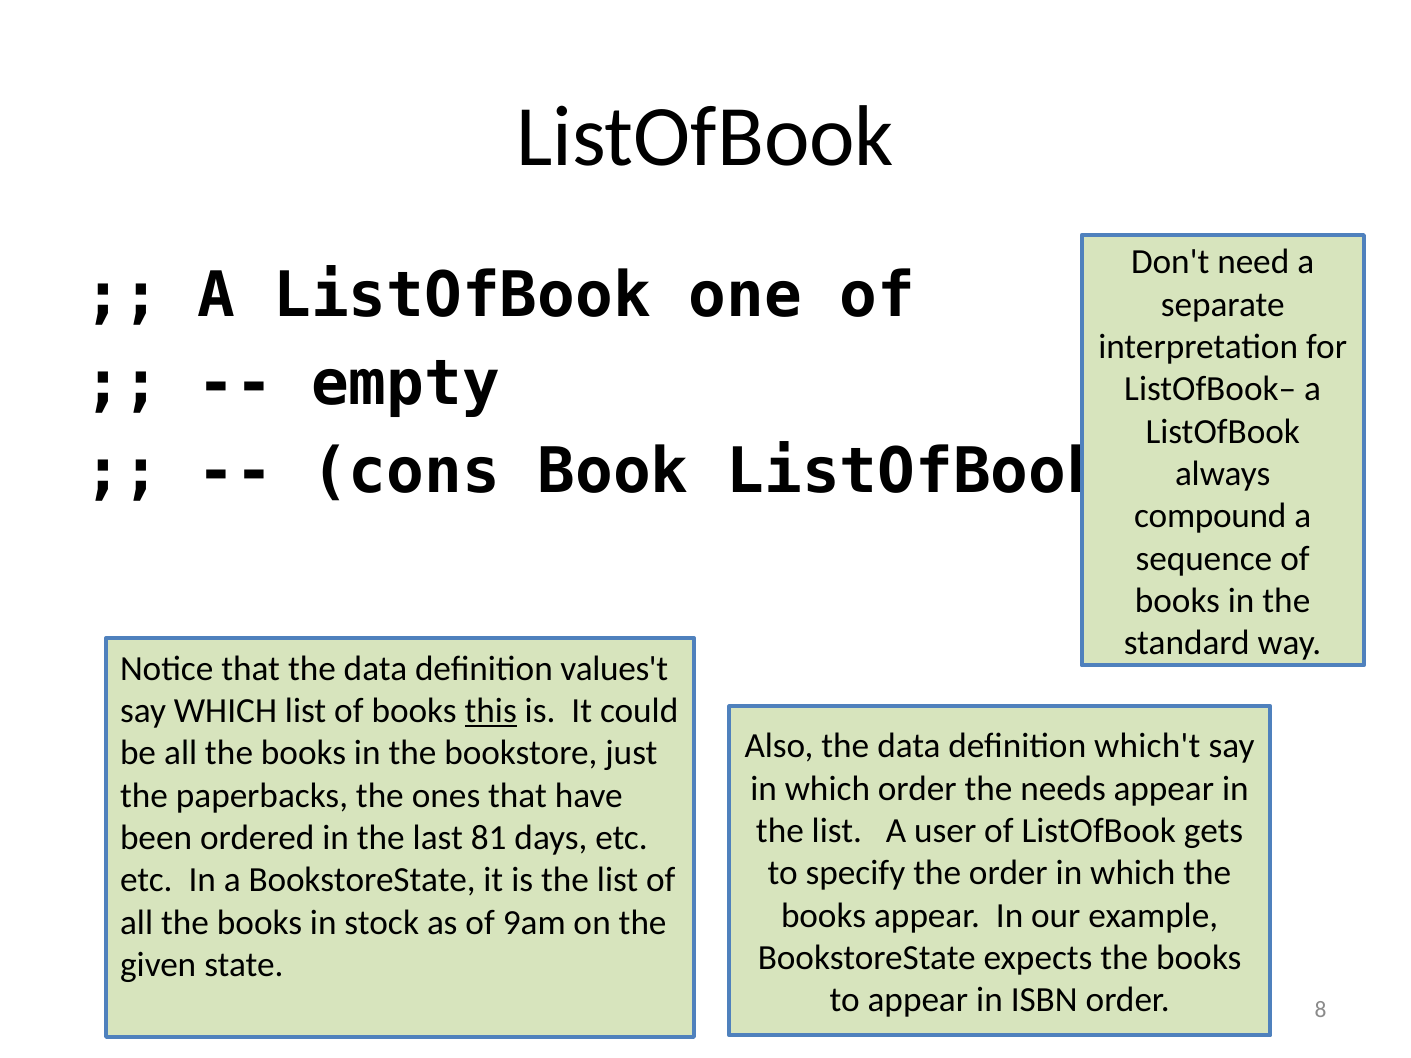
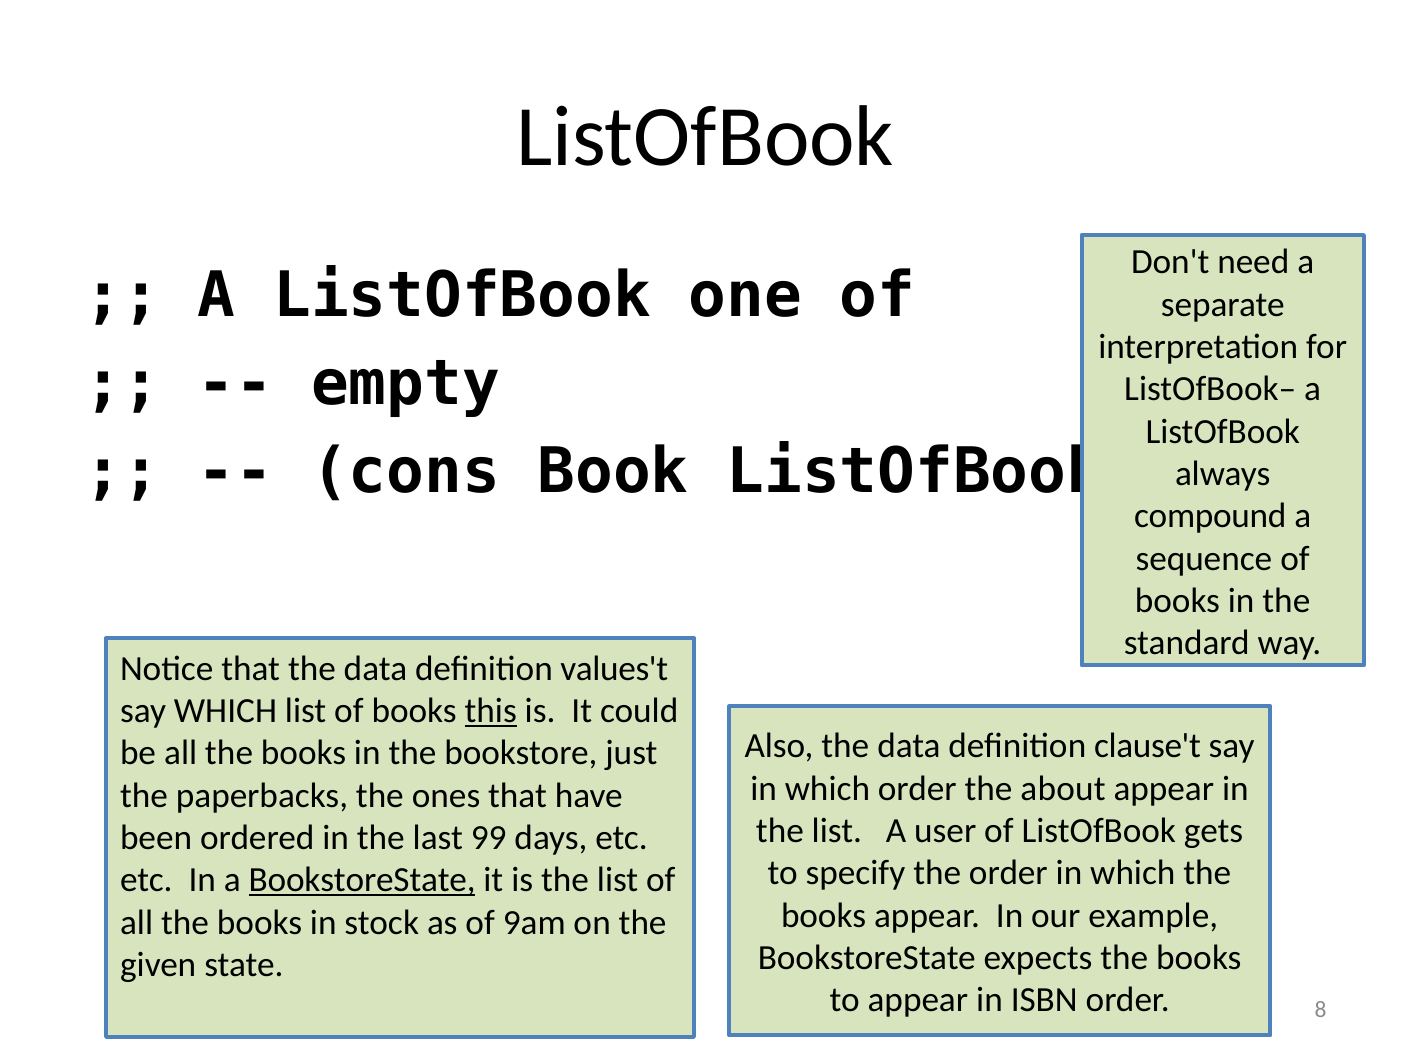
which't: which't -> clause't
needs: needs -> about
81: 81 -> 99
BookstoreState at (362, 880) underline: none -> present
